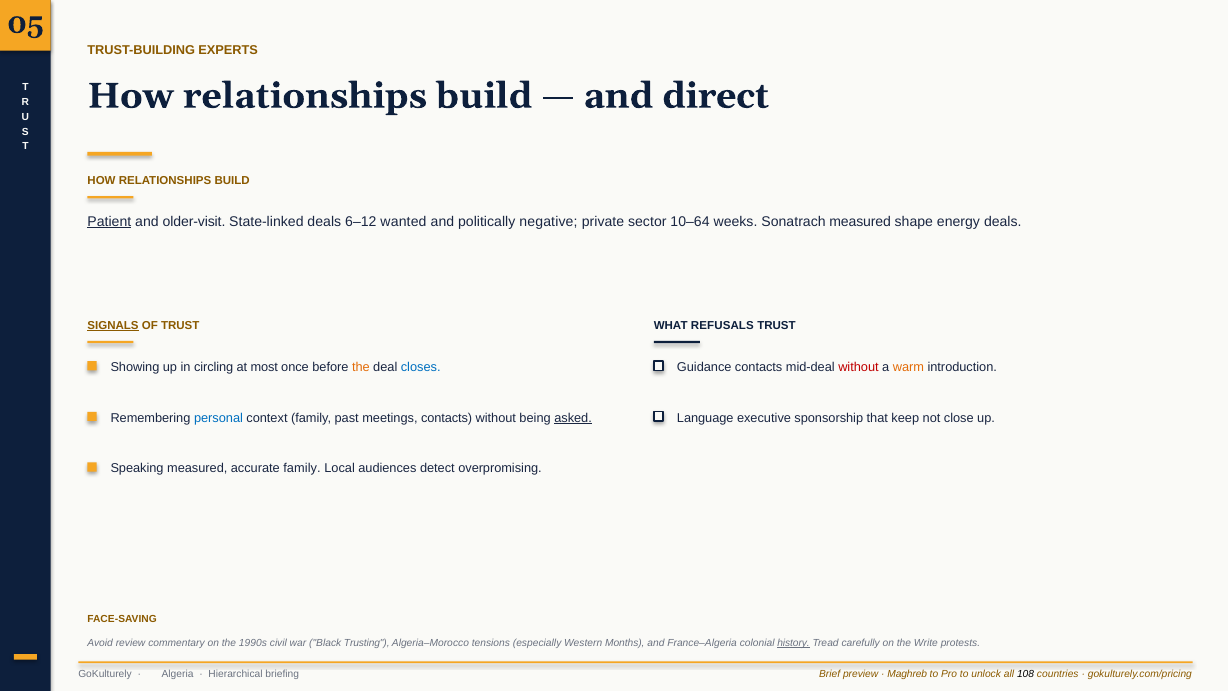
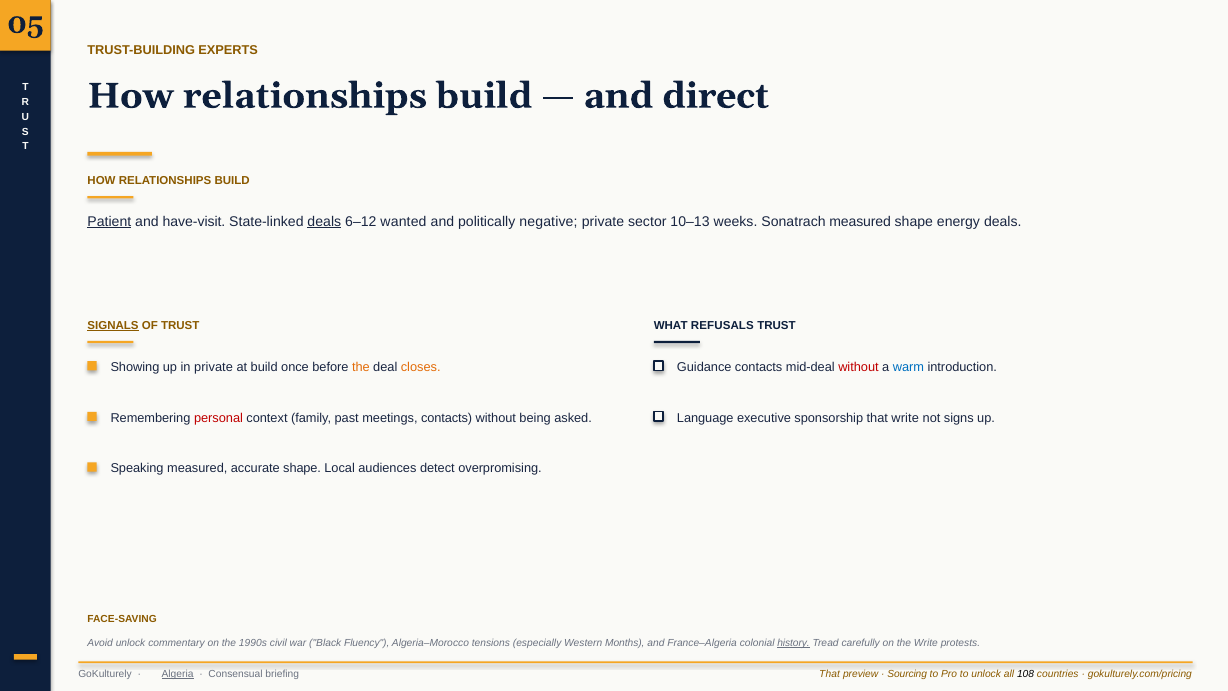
older-visit: older-visit -> have-visit
deals at (324, 222) underline: none -> present
10–64: 10–64 -> 10–13
in circling: circling -> private
at most: most -> build
closes colour: blue -> orange
warm colour: orange -> blue
personal colour: blue -> red
asked underline: present -> none
that keep: keep -> write
close: close -> signs
accurate family: family -> shape
Avoid review: review -> unlock
Trusting: Trusting -> Fluency
Algeria underline: none -> present
Hierarchical: Hierarchical -> Consensual
Brief at (830, 674): Brief -> That
Maghreb: Maghreb -> Sourcing
